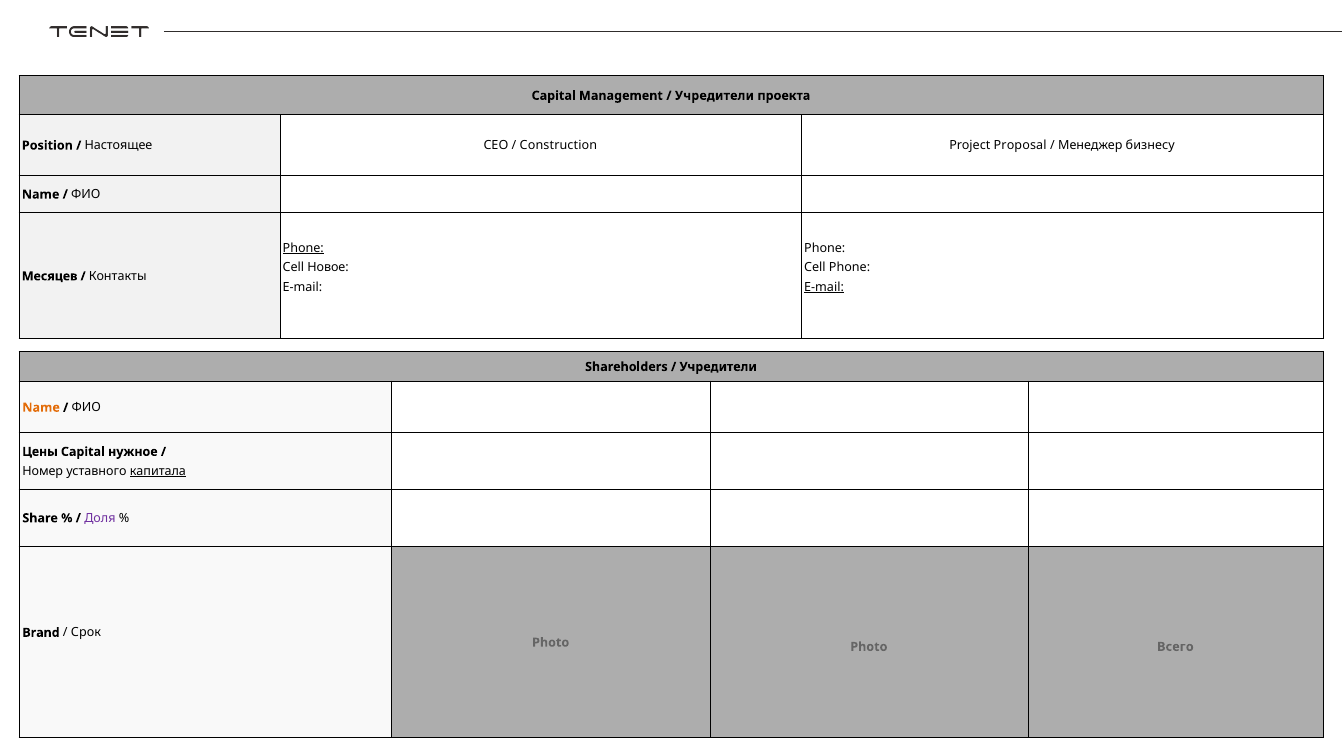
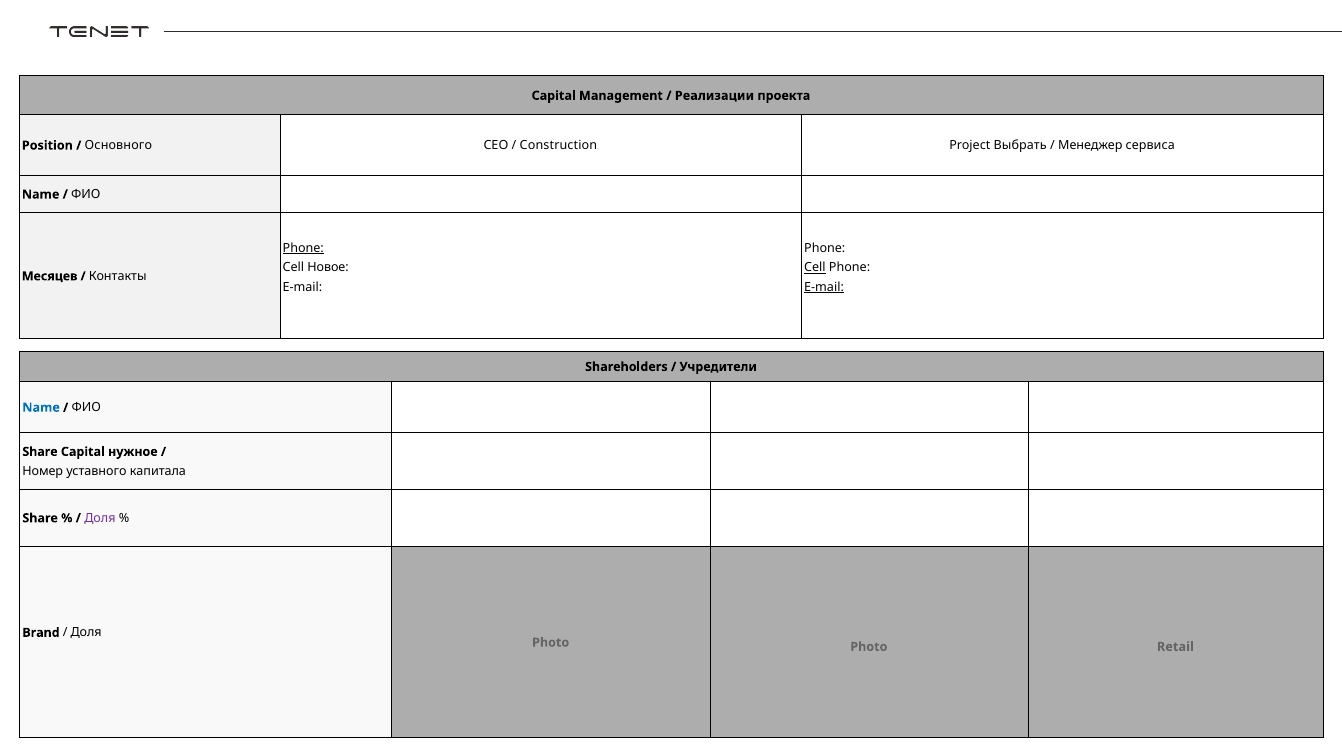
Учредители at (714, 96): Учредители -> Реализации
Настоящее: Настоящее -> Основного
Proposal: Proposal -> Выбрать
бизнесу: бизнесу -> сервиса
Cell at (815, 268) underline: none -> present
Name at (41, 407) colour: orange -> blue
Цены at (40, 452): Цены -> Share
капитала underline: present -> none
Срок at (86, 632): Срок -> Доля
Всего: Всего -> Retail
